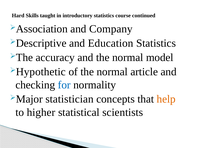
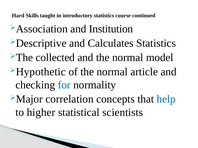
Company: Company -> Institution
Education: Education -> Calculates
accuracy: accuracy -> collected
statistician: statistician -> correlation
help colour: orange -> blue
